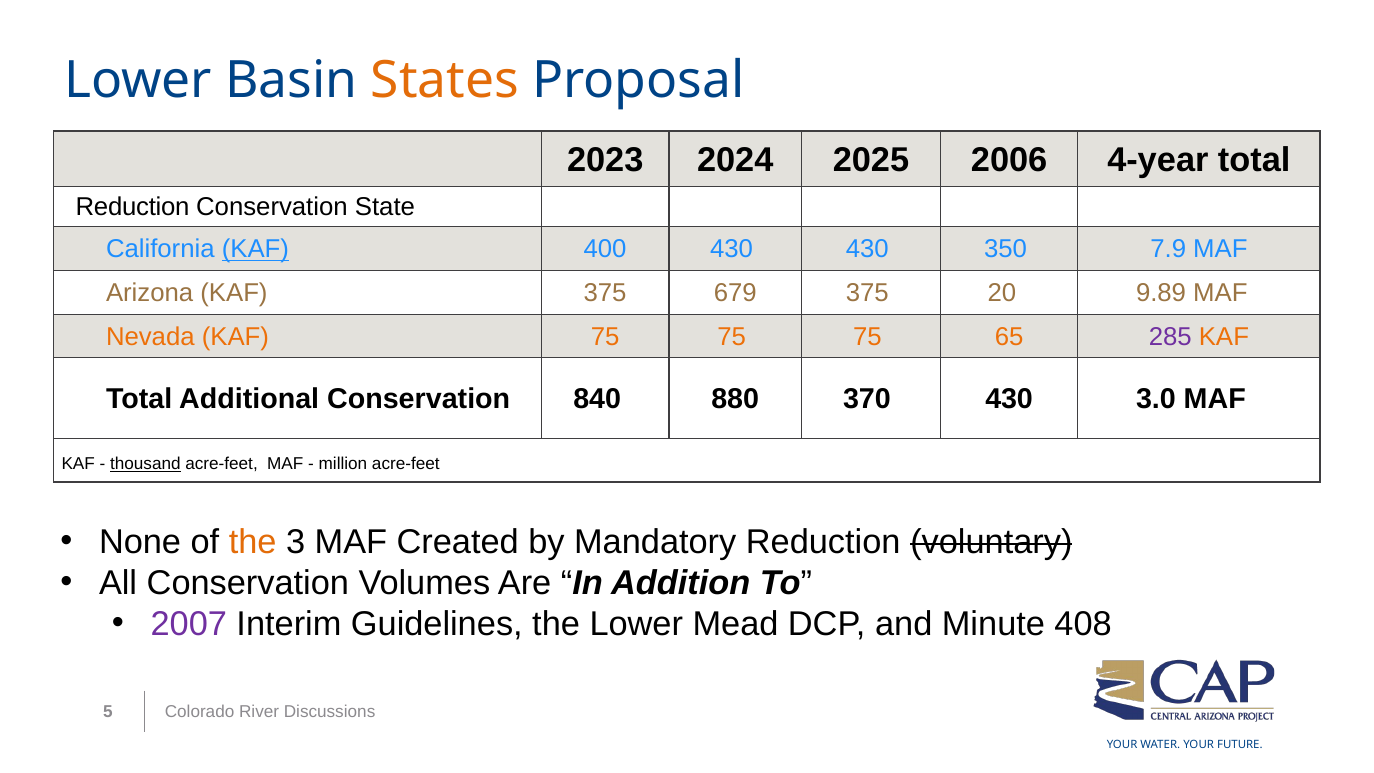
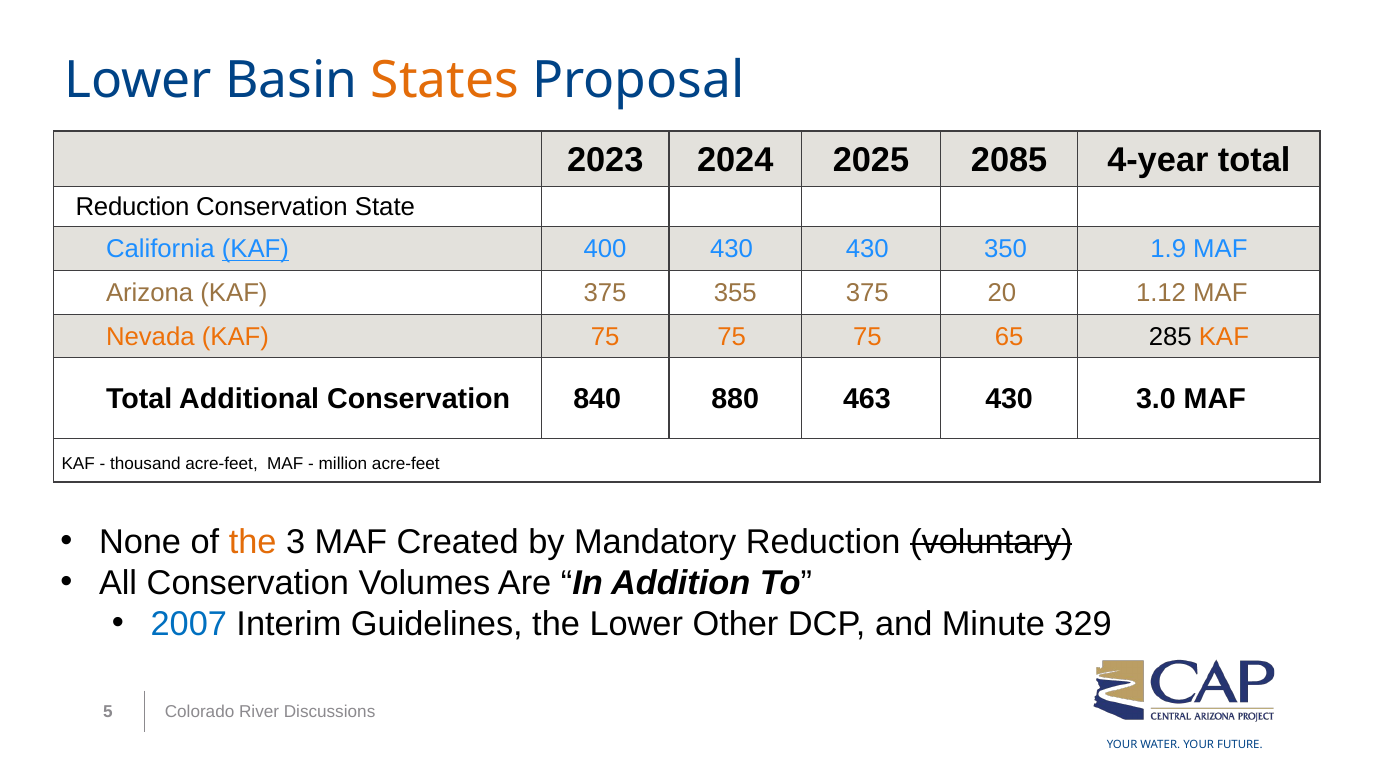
2006: 2006 -> 2085
7.9: 7.9 -> 1.9
679: 679 -> 355
9.89: 9.89 -> 1.12
285 colour: purple -> black
370: 370 -> 463
thousand underline: present -> none
2007 colour: purple -> blue
Mead: Mead -> Other
408: 408 -> 329
